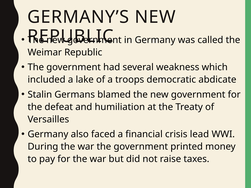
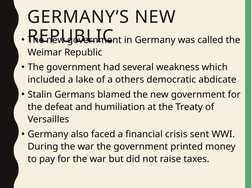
troops: troops -> others
lead: lead -> sent
